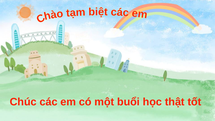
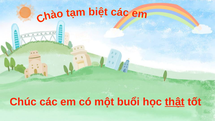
thật underline: none -> present
